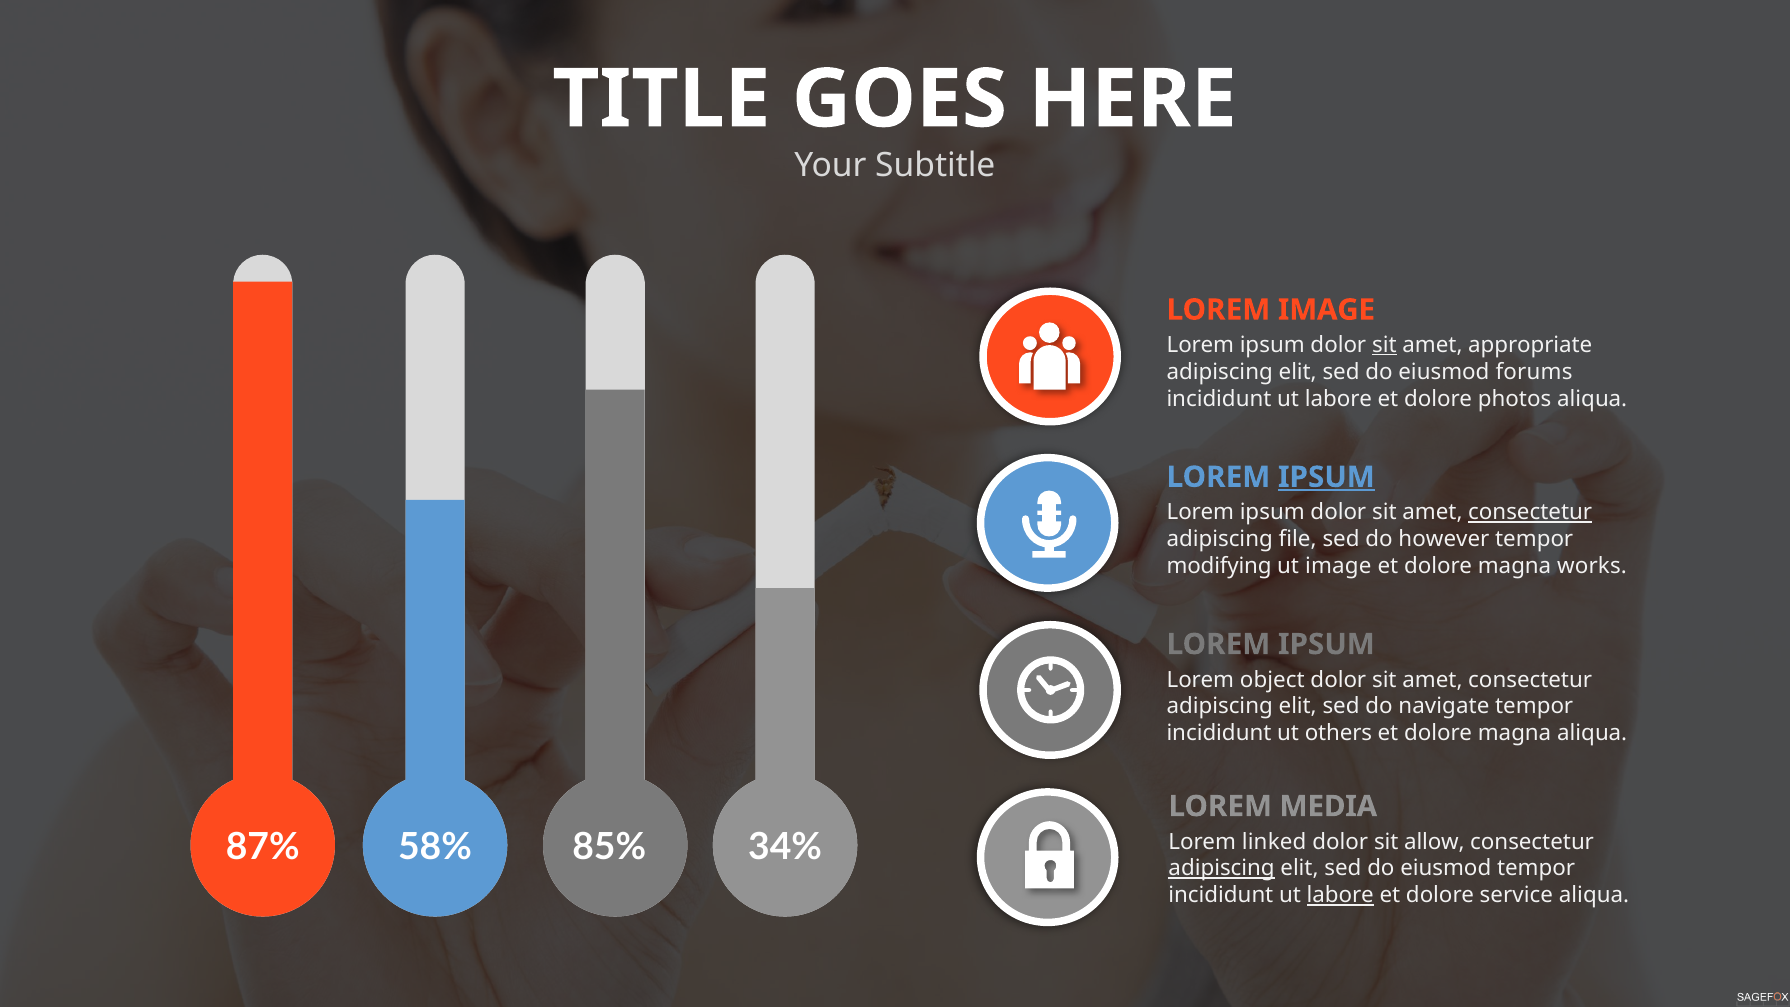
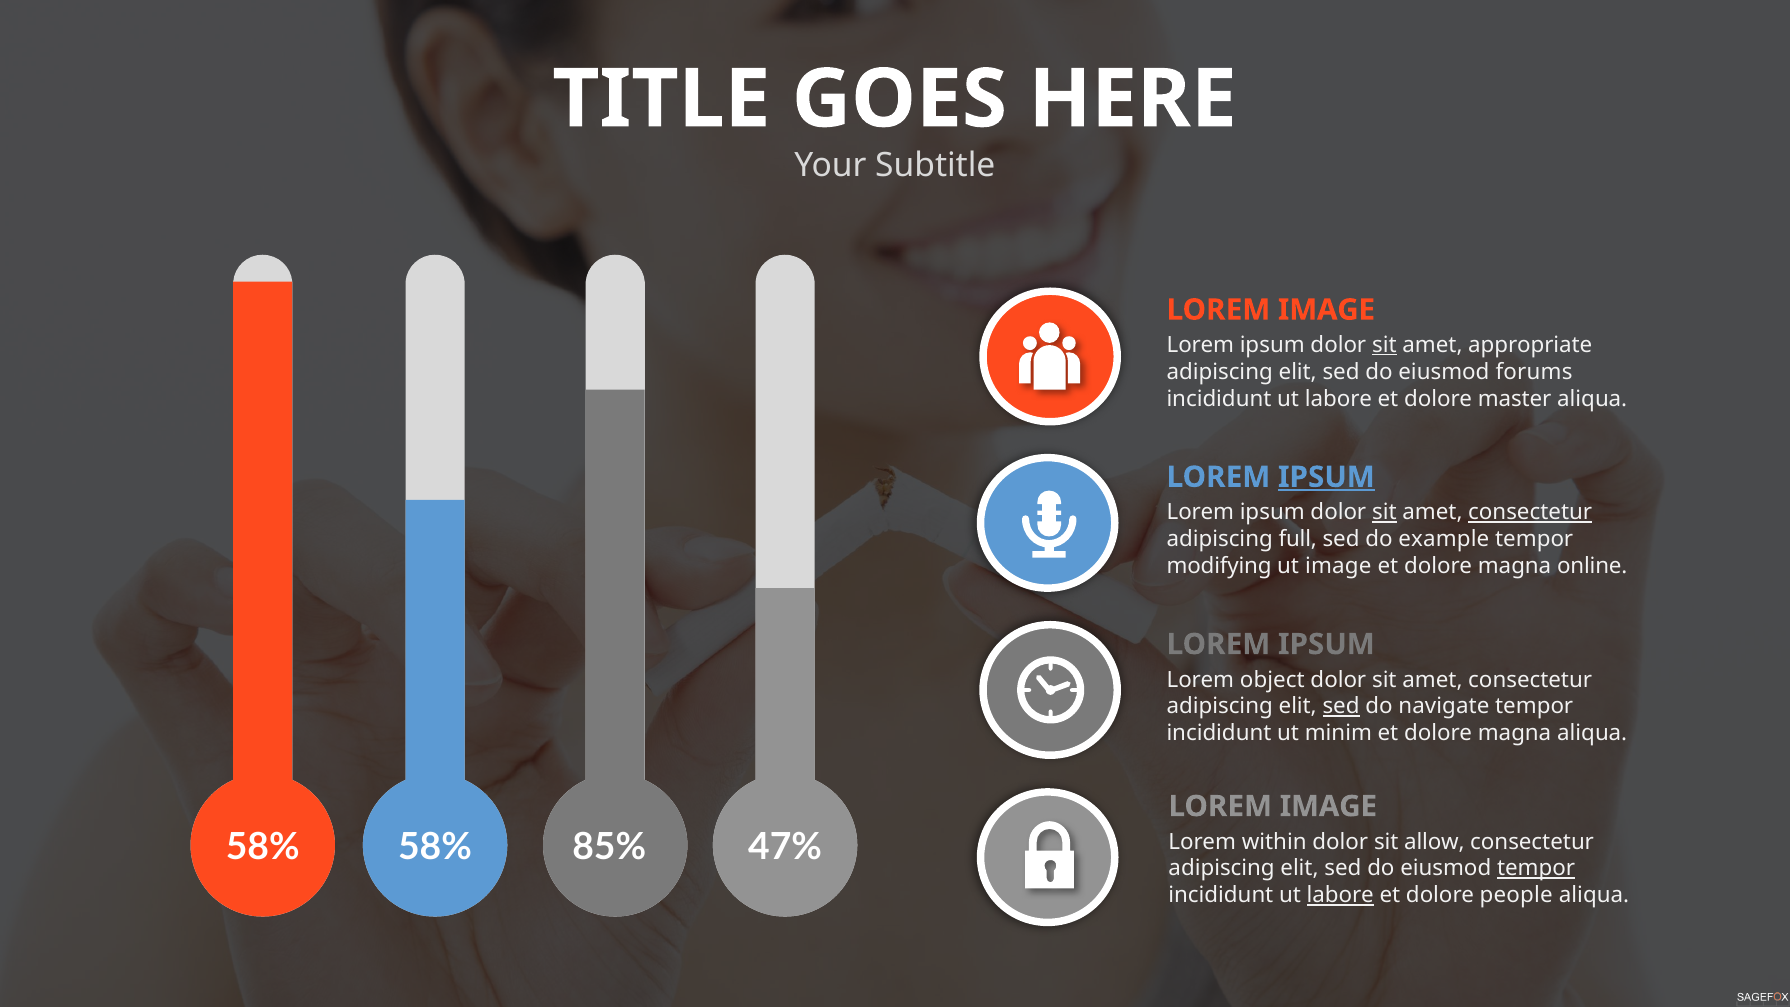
photos: photos -> master
sit at (1384, 512) underline: none -> present
file: file -> full
however: however -> example
works: works -> online
sed at (1341, 706) underline: none -> present
others: others -> minim
MEDIA at (1328, 806): MEDIA -> IMAGE
87% at (263, 847): 87% -> 58%
34%: 34% -> 47%
linked: linked -> within
adipiscing at (1222, 868) underline: present -> none
tempor at (1536, 868) underline: none -> present
service: service -> people
